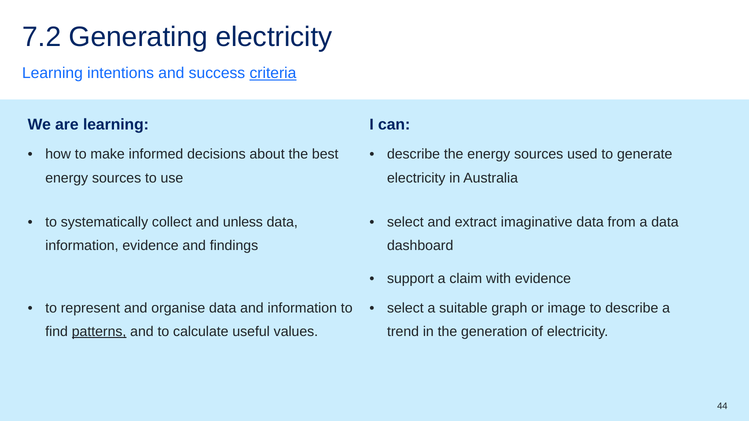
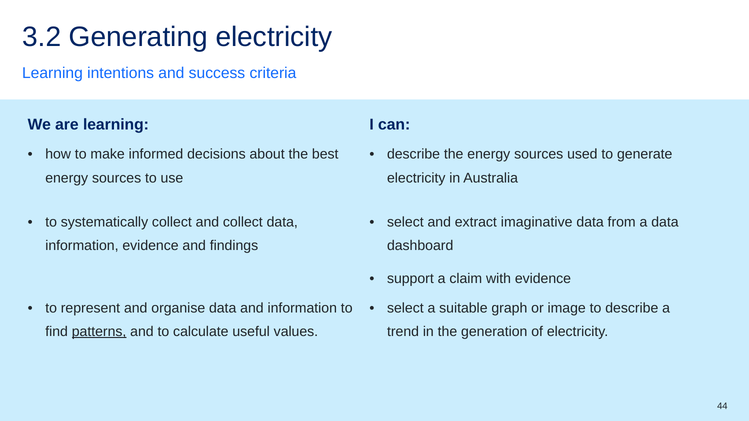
7.2: 7.2 -> 3.2
criteria underline: present -> none
and unless: unless -> collect
